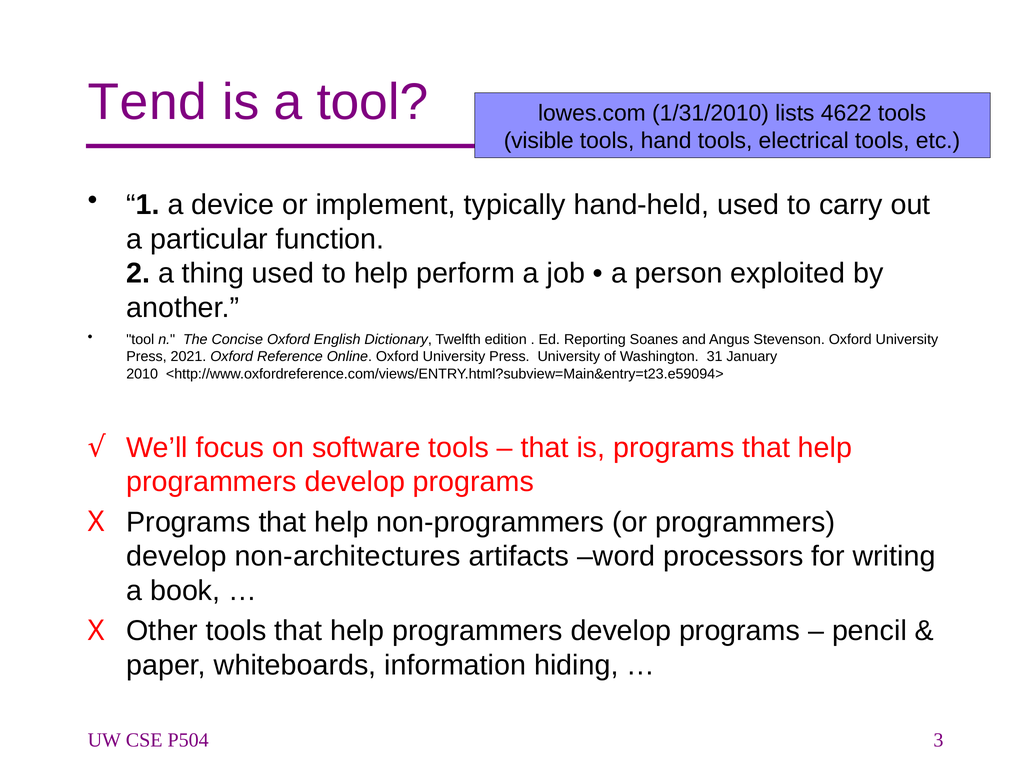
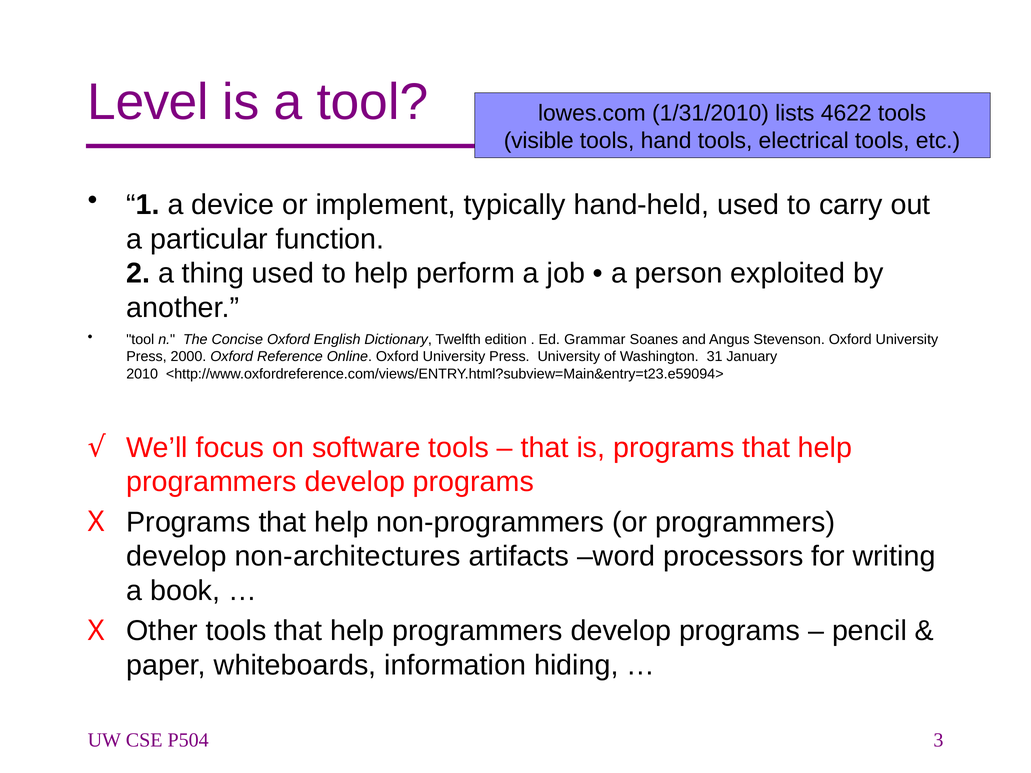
Tend: Tend -> Level
Reporting: Reporting -> Grammar
2021: 2021 -> 2000
